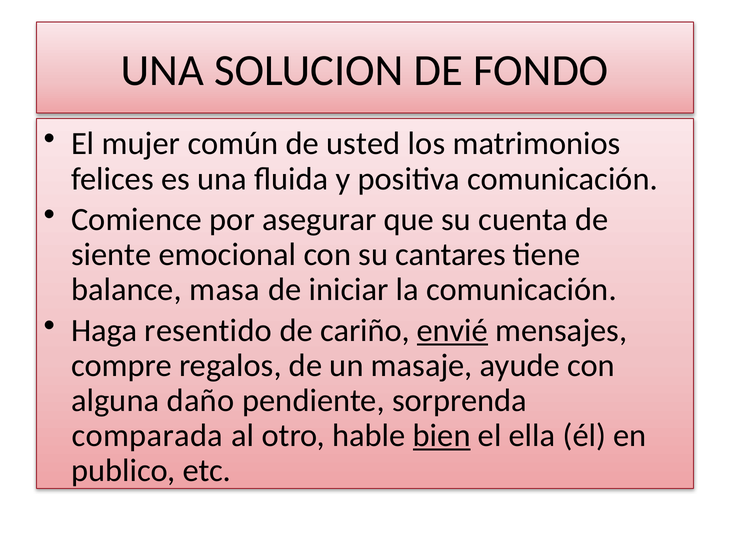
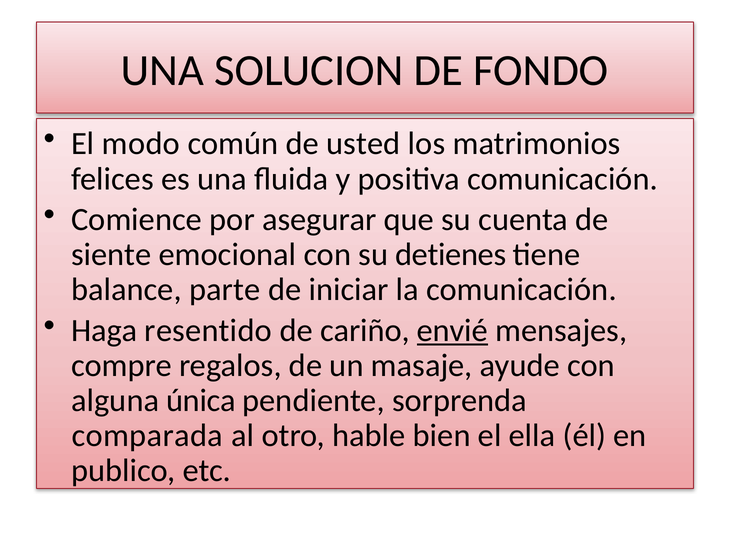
mujer: mujer -> modo
cantares: cantares -> detienes
masa: masa -> parte
daño: daño -> única
bien underline: present -> none
